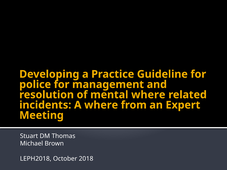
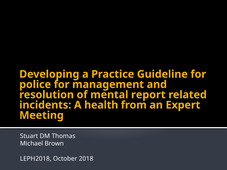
mental where: where -> report
A where: where -> health
